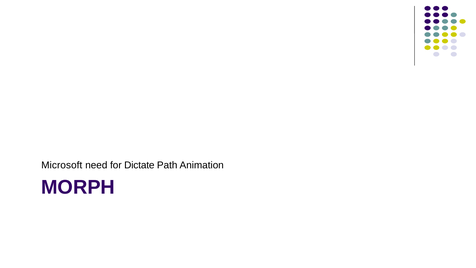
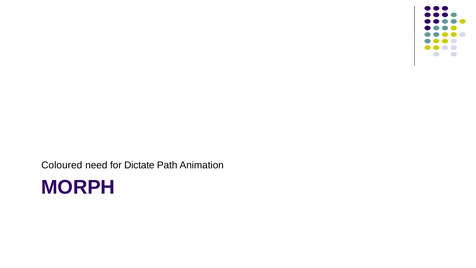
Microsoft: Microsoft -> Coloured
